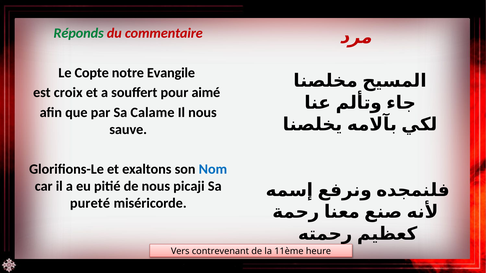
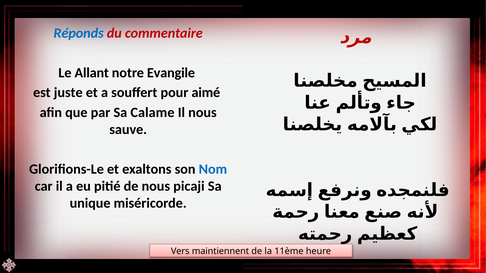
Réponds colour: green -> blue
Copte: Copte -> Allant
croix: croix -> juste
pureté: pureté -> unique
contrevenant: contrevenant -> maintiennent
